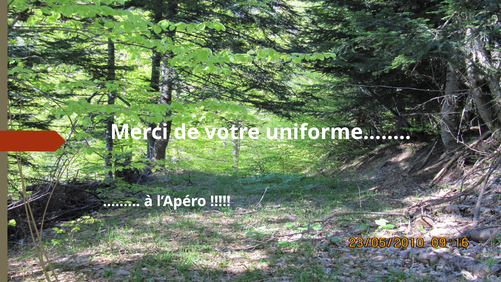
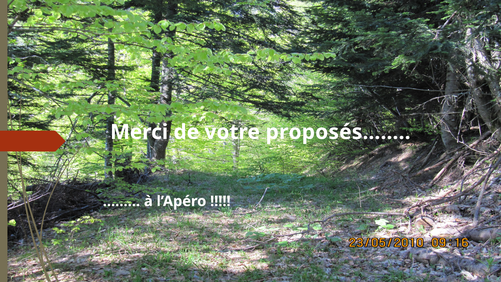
uniforme……: uniforme…… -> proposés……
